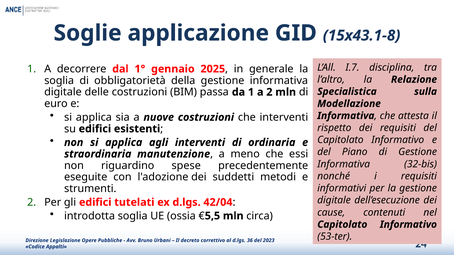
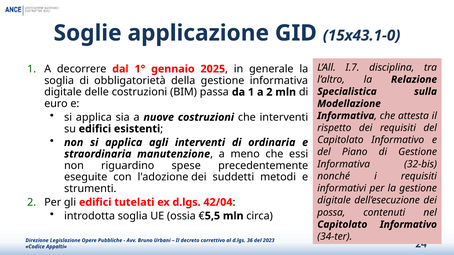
15x43.1-8: 15x43.1-8 -> 15x43.1-0
cause: cause -> possa
53-ter: 53-ter -> 34-ter
